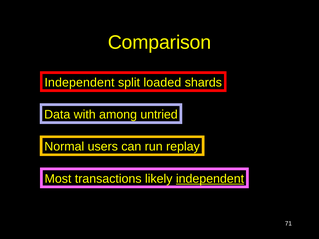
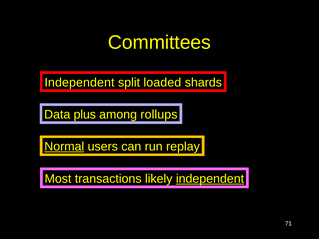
Comparison: Comparison -> Committees
with: with -> plus
untried: untried -> rollups
Normal underline: none -> present
